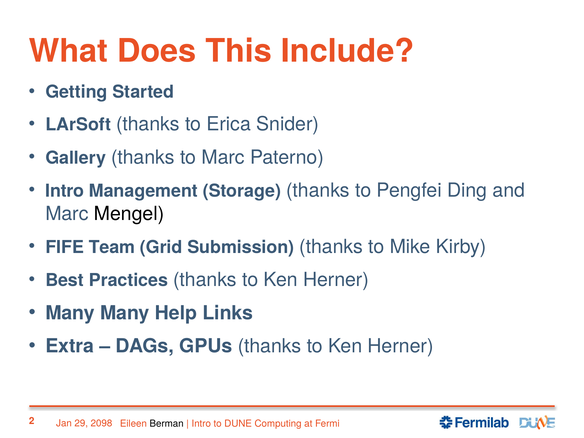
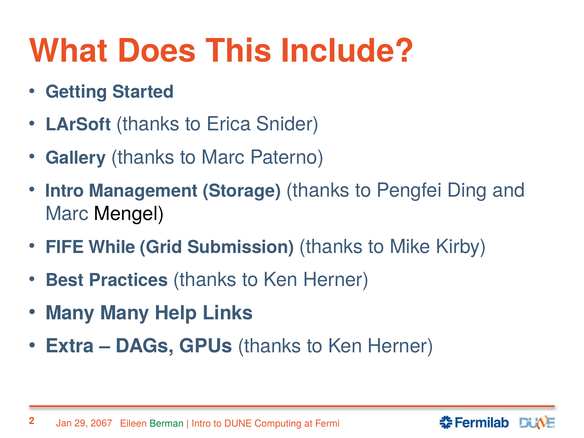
Team: Team -> While
2098: 2098 -> 2067
Berman colour: black -> green
